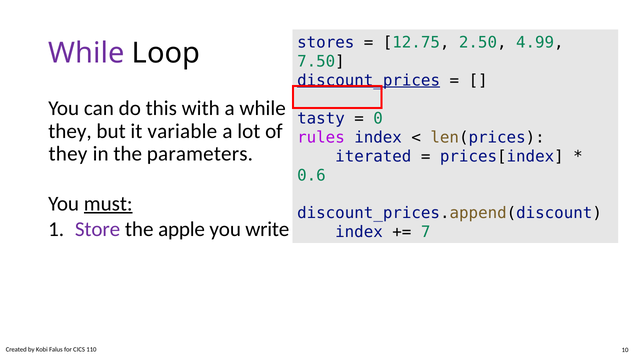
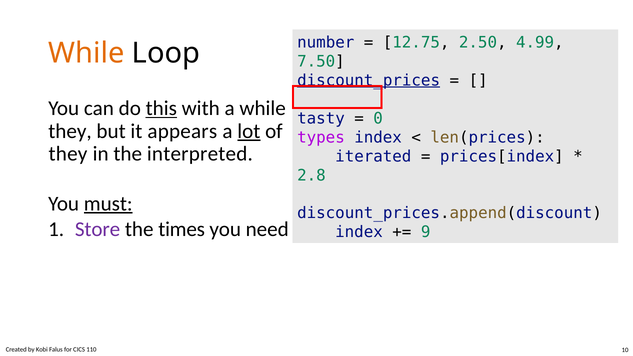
stores: stores -> number
While at (86, 53) colour: purple -> orange
this underline: none -> present
variable: variable -> appears
lot underline: none -> present
rules: rules -> types
parameters: parameters -> interpreted
0.6: 0.6 -> 2.8
apple: apple -> times
write: write -> need
7: 7 -> 9
